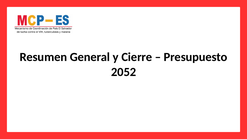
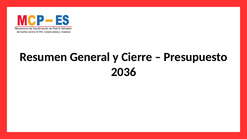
2052: 2052 -> 2036
